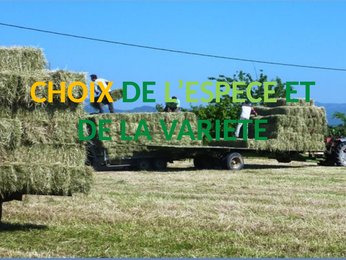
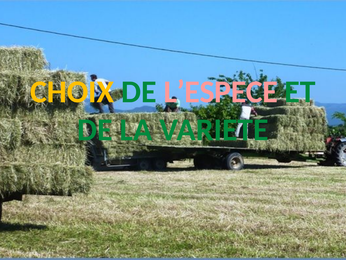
L’ESPECE colour: light green -> pink
